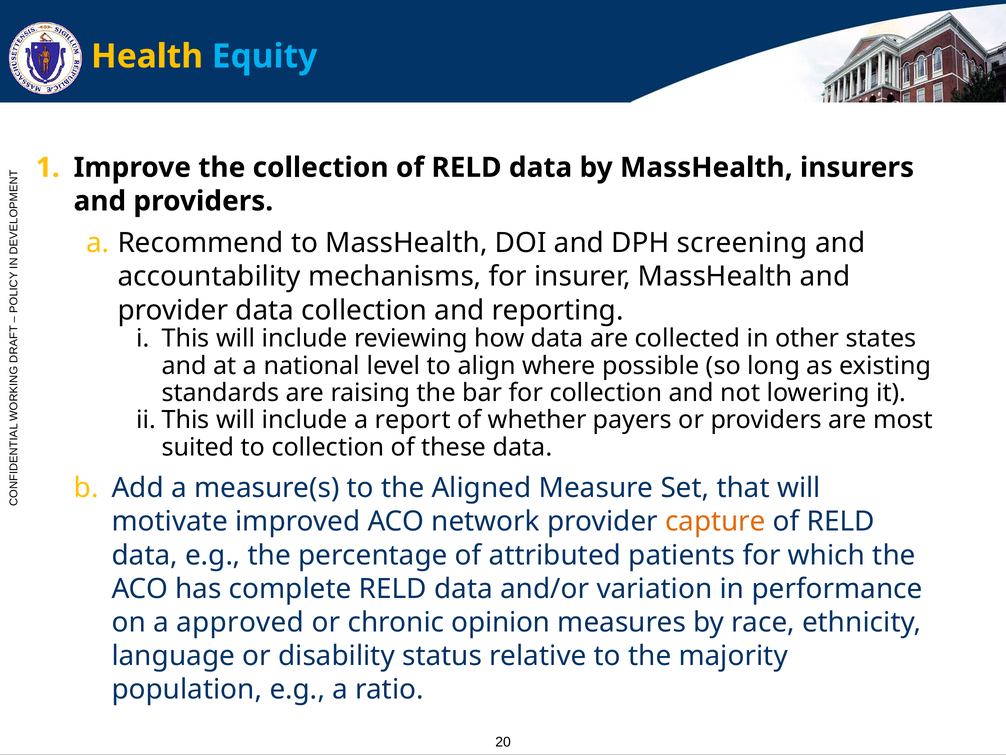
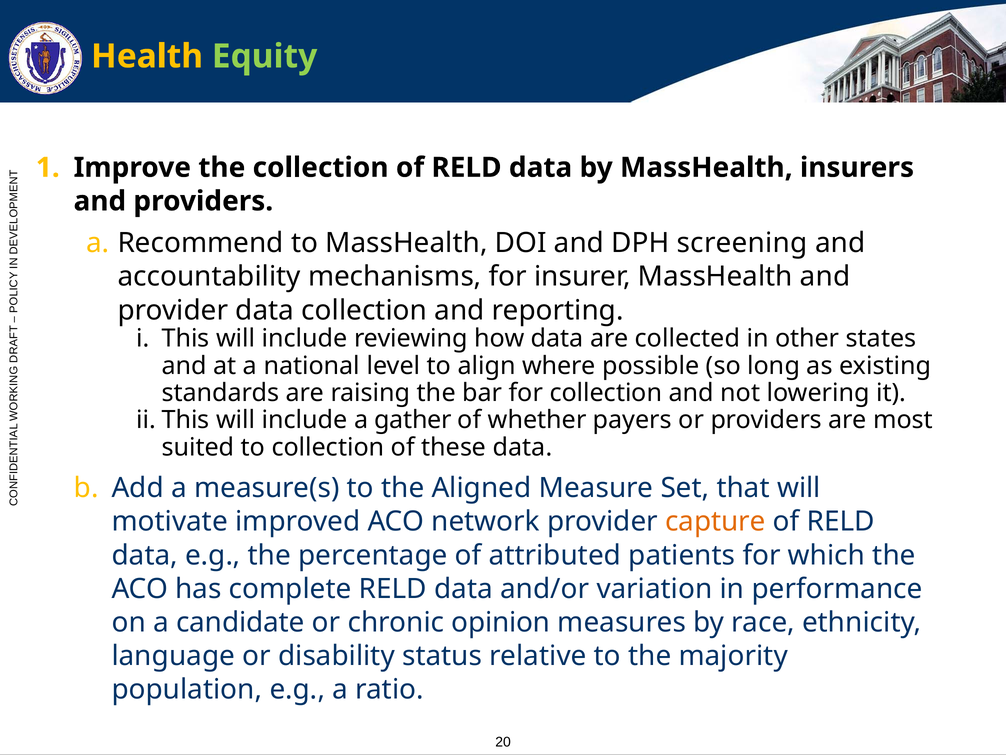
Equity colour: light blue -> light green
report: report -> gather
approved: approved -> candidate
